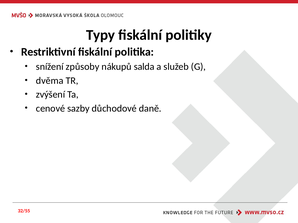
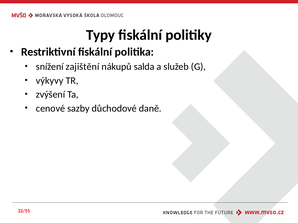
způsoby: způsoby -> zajištění
dvěma: dvěma -> výkyvy
